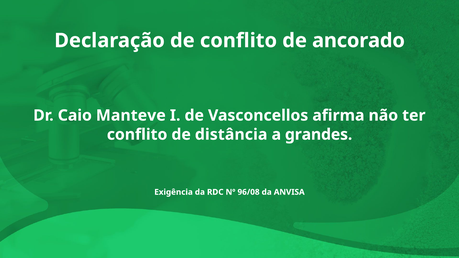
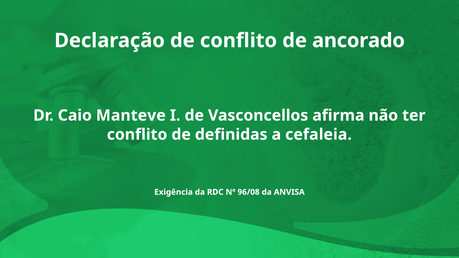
distância: distância -> definidas
grandes: grandes -> cefaleia
